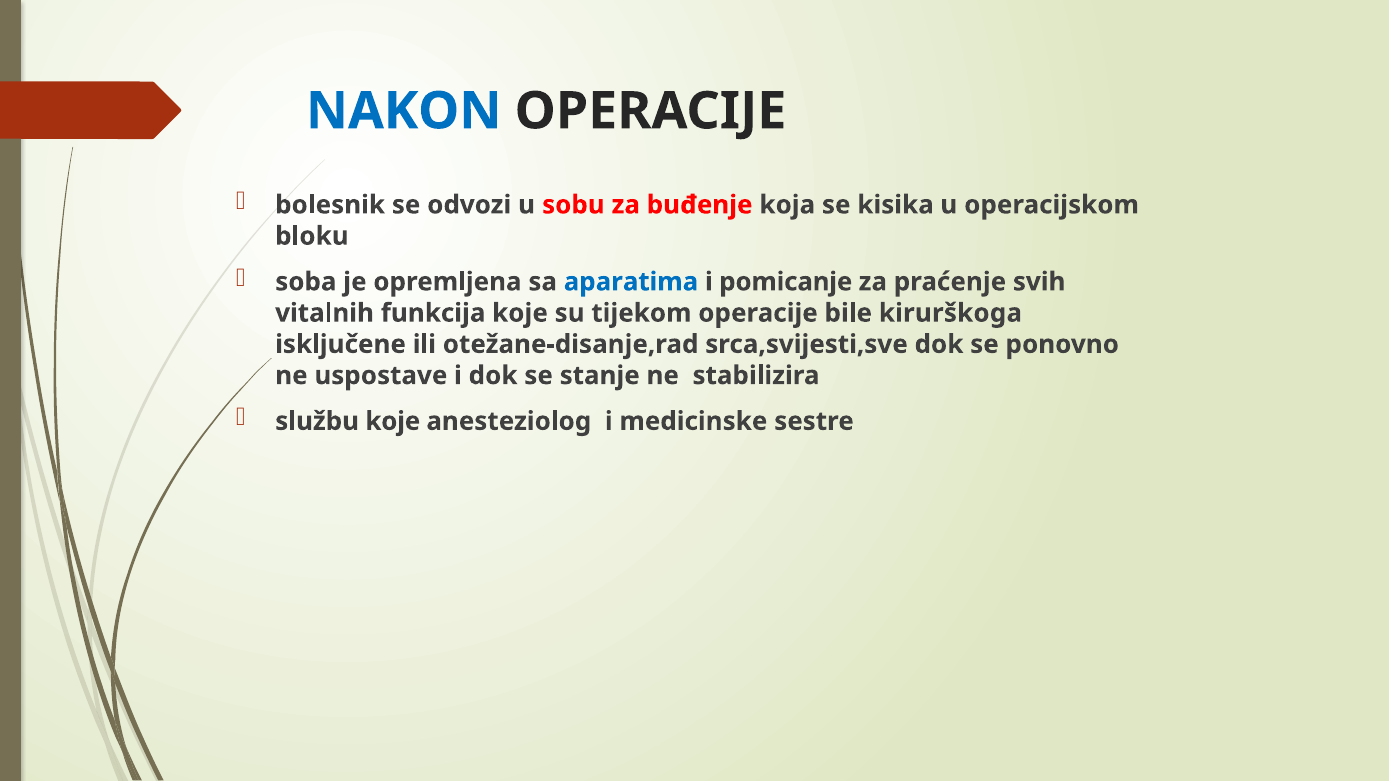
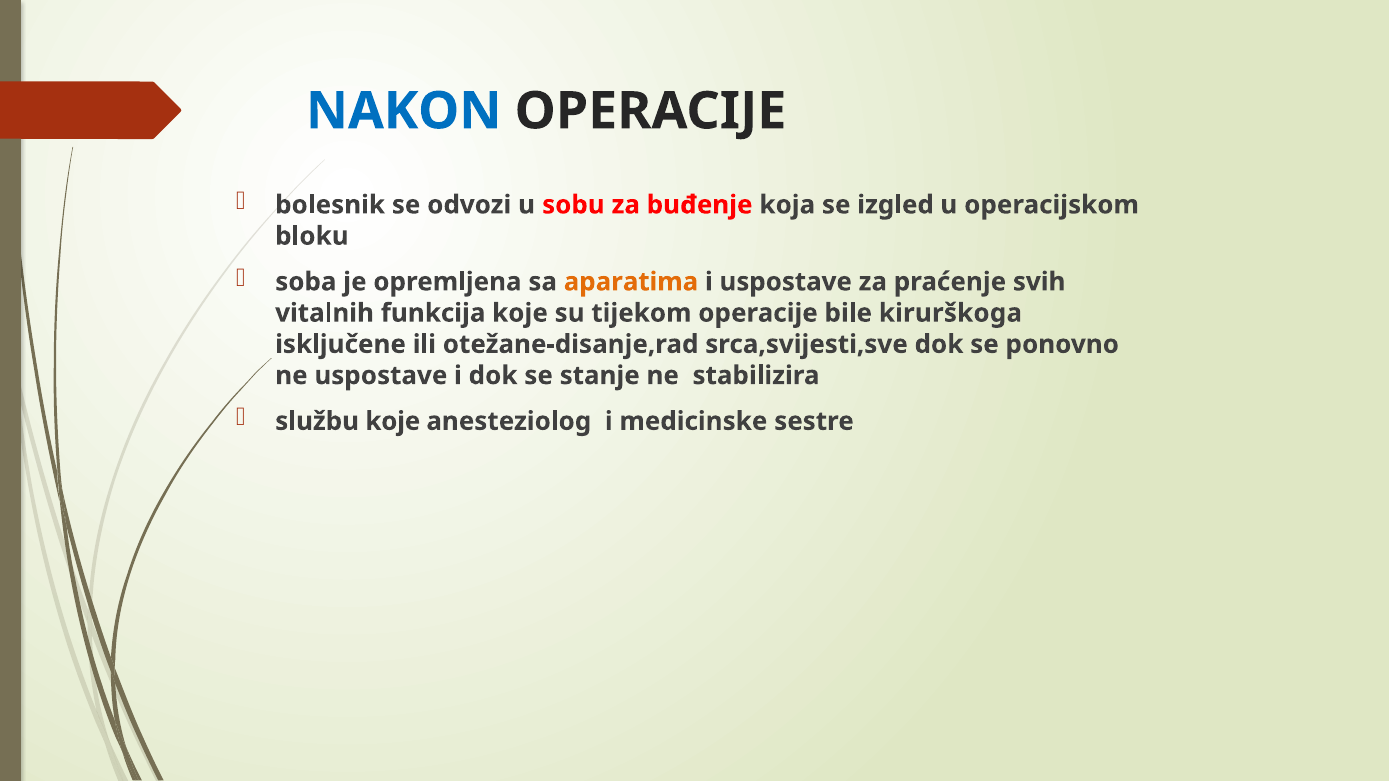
kisika: kisika -> izgled
aparatima colour: blue -> orange
i pomicanje: pomicanje -> uspostave
